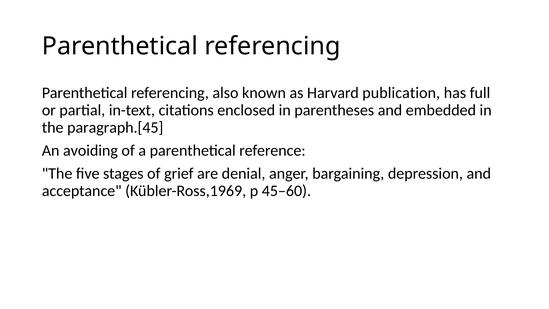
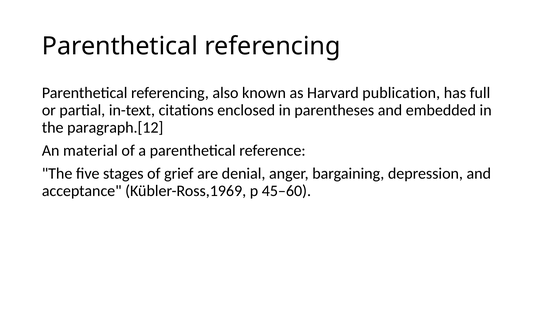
paragraph.[45: paragraph.[45 -> paragraph.[12
avoiding: avoiding -> material
